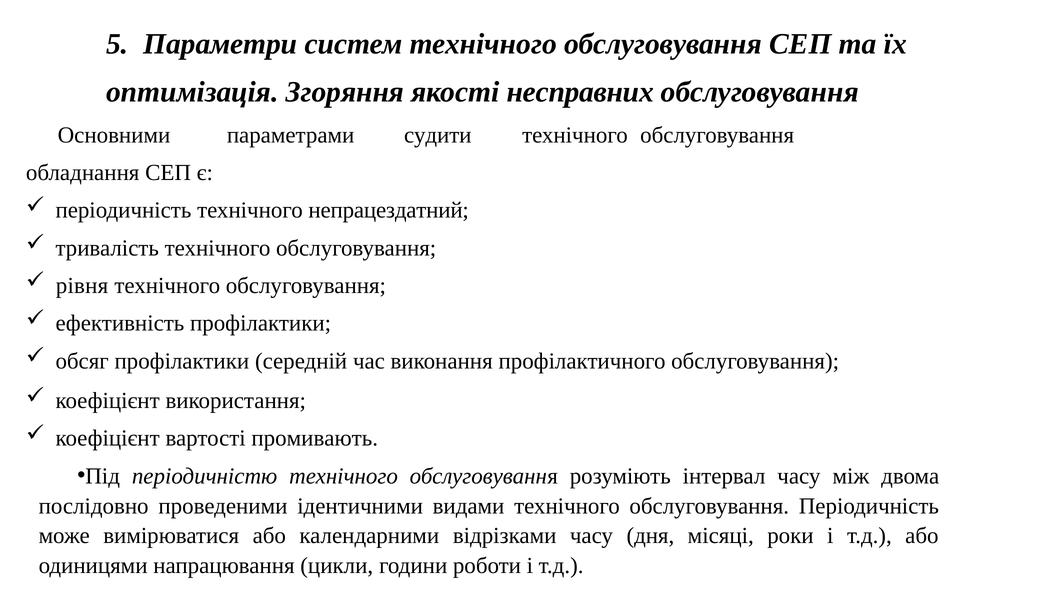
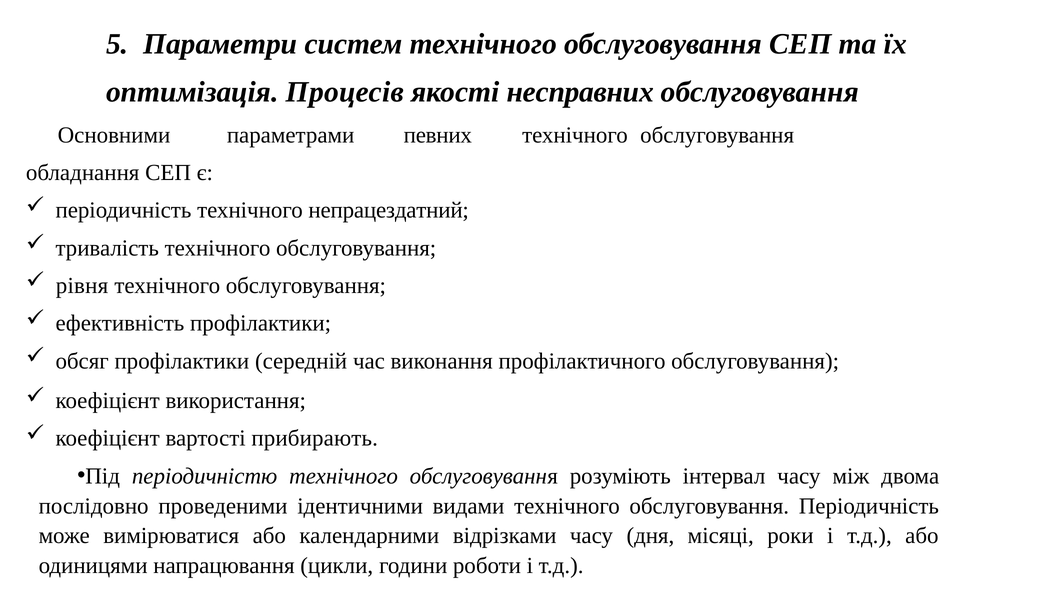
Згоряння: Згоряння -> Процесів
судити: судити -> певних
промивають: промивають -> прибирають
